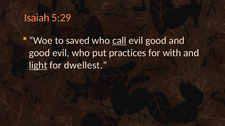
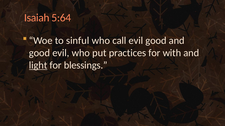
5:29: 5:29 -> 5:64
saved: saved -> sinful
call underline: present -> none
dwellest: dwellest -> blessings
